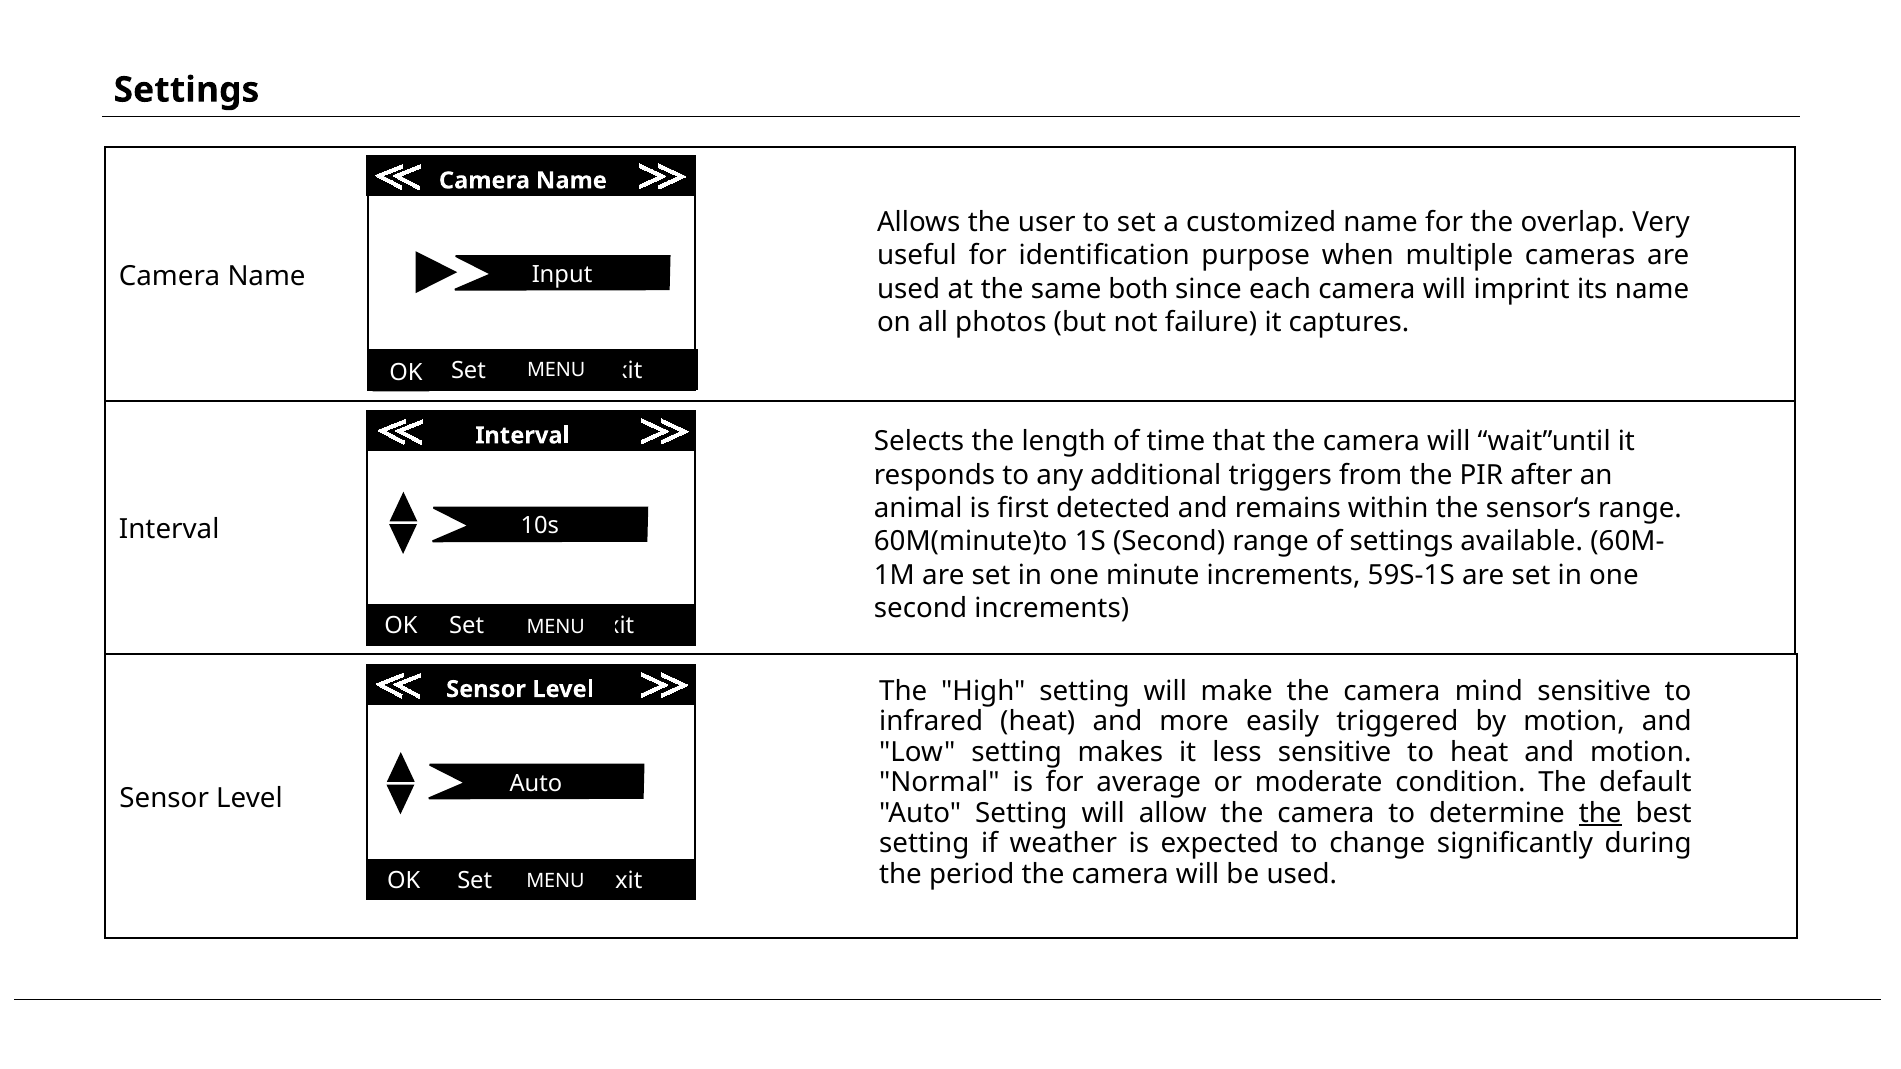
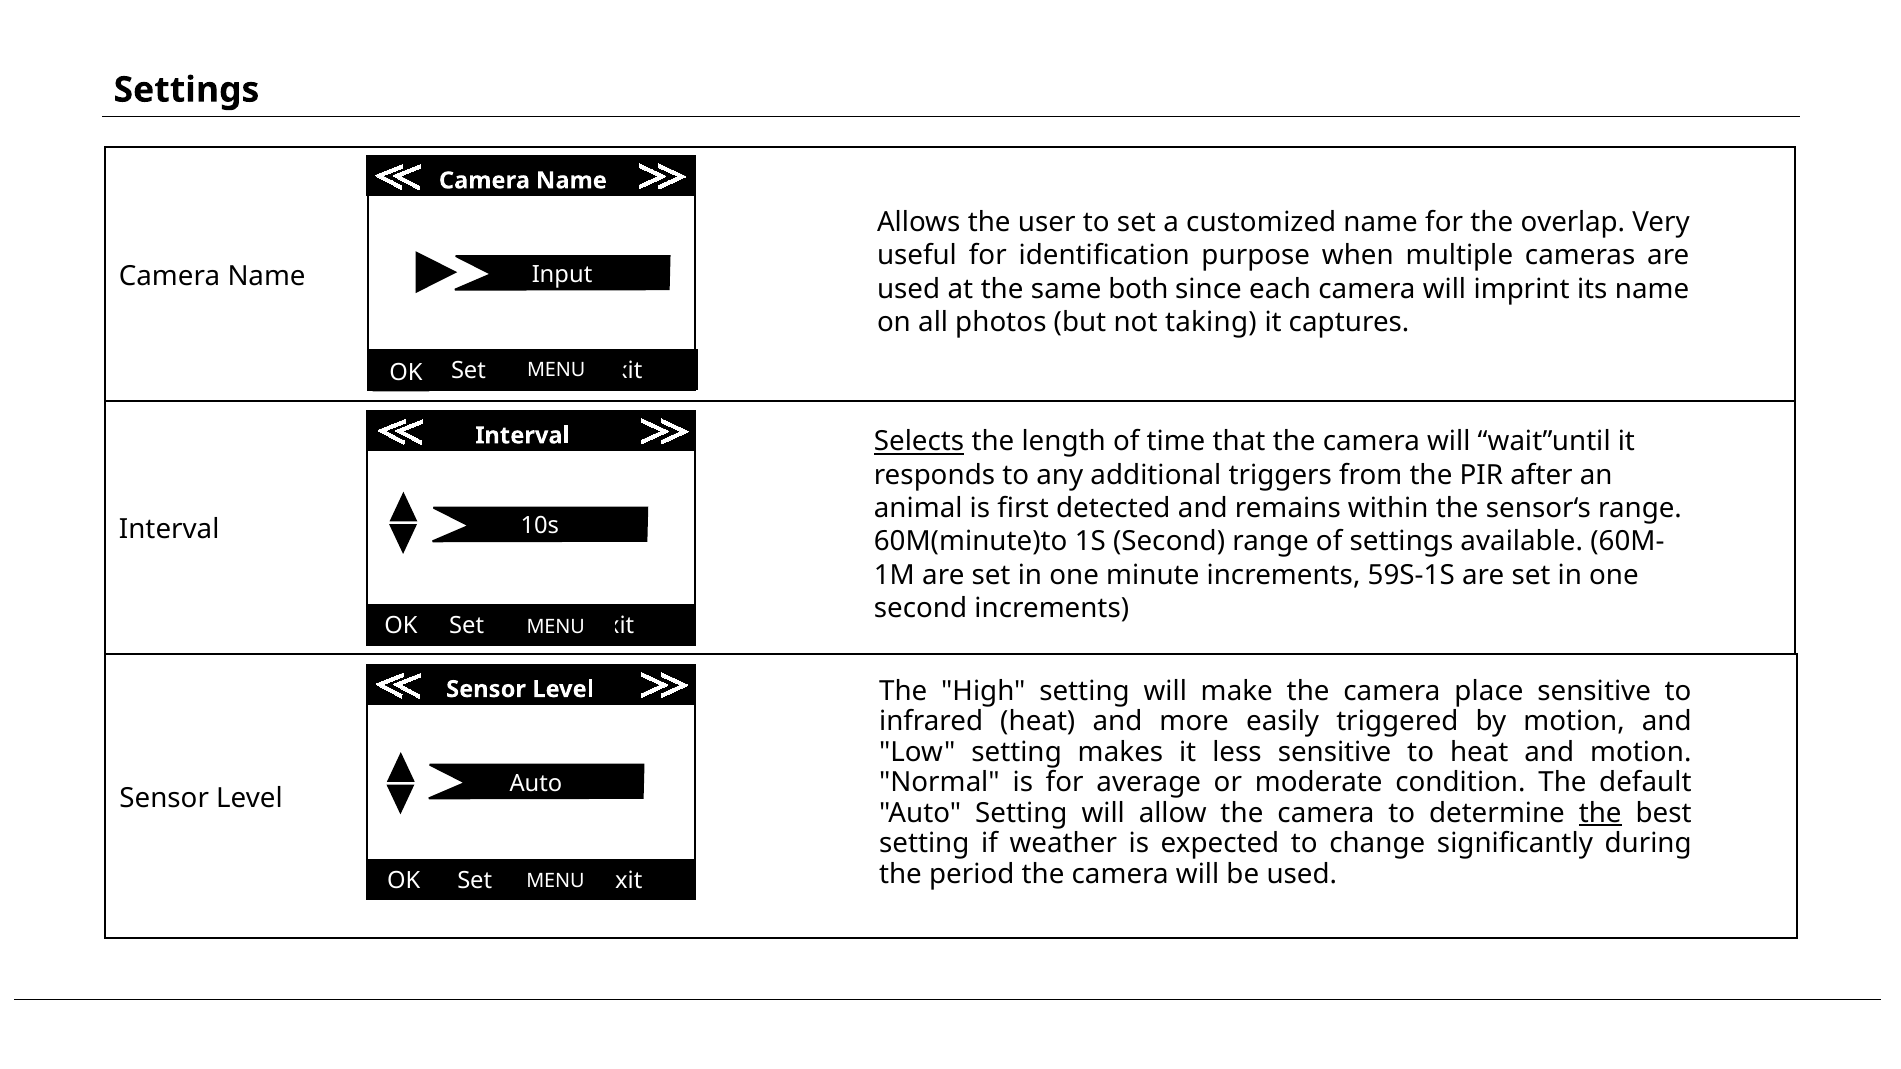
failure: failure -> taking
Selects underline: none -> present
mind: mind -> place
